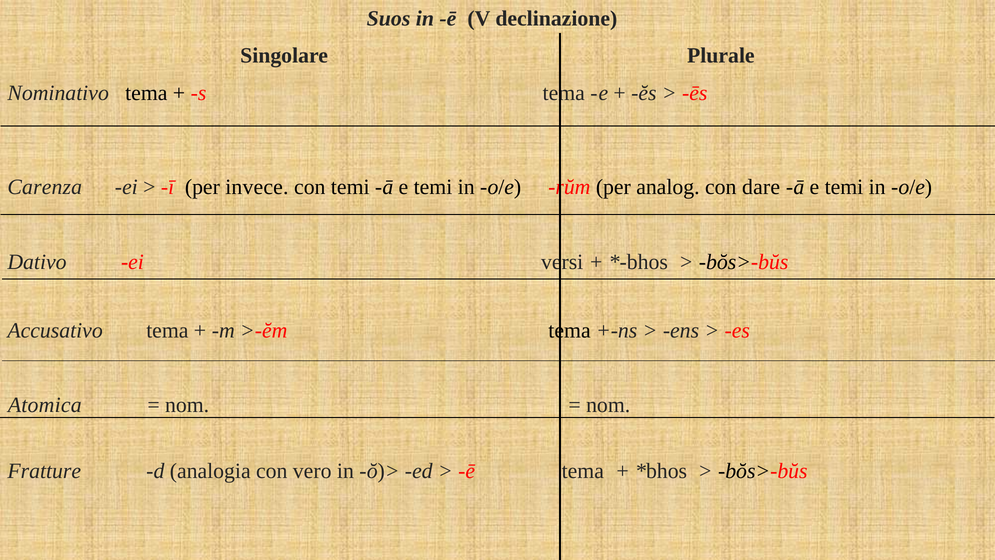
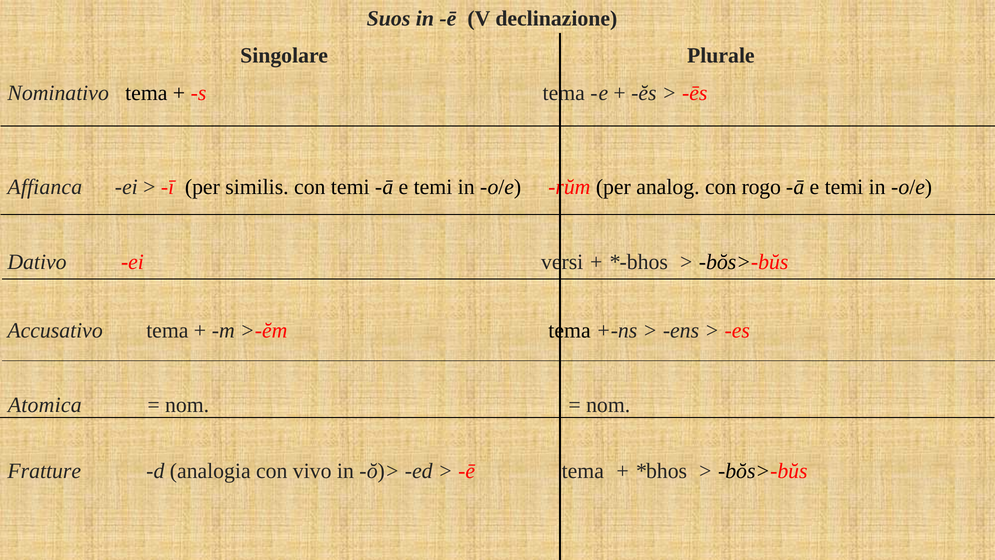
Carenza: Carenza -> Affianca
invece: invece -> similis
dare: dare -> rogo
vero: vero -> vivo
